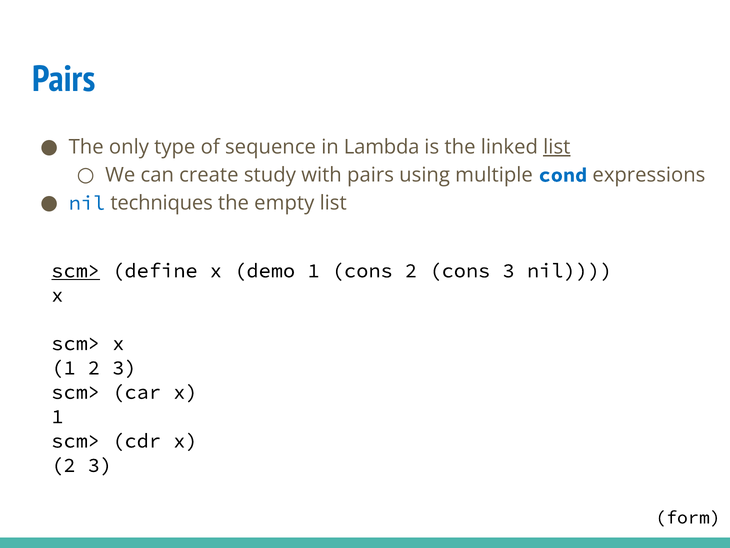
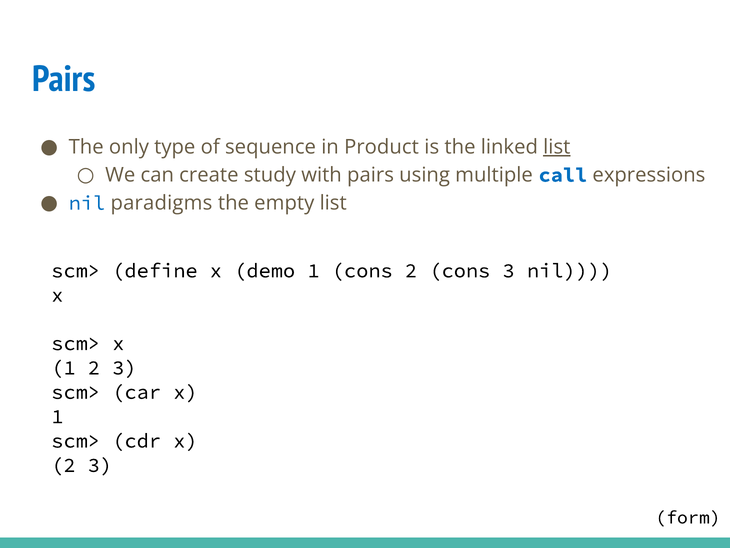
Lambda: Lambda -> Product
cond: cond -> call
techniques: techniques -> paradigms
scm> at (76, 270) underline: present -> none
